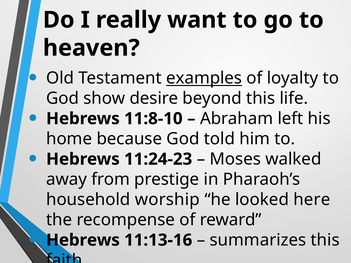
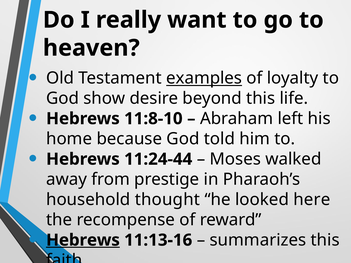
11:24-23: 11:24-23 -> 11:24-44
worship: worship -> thought
Hebrews at (83, 240) underline: none -> present
